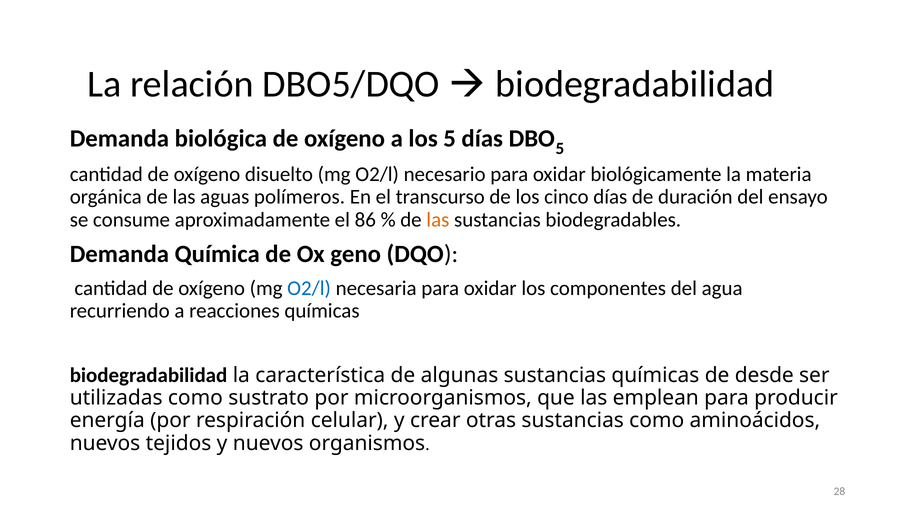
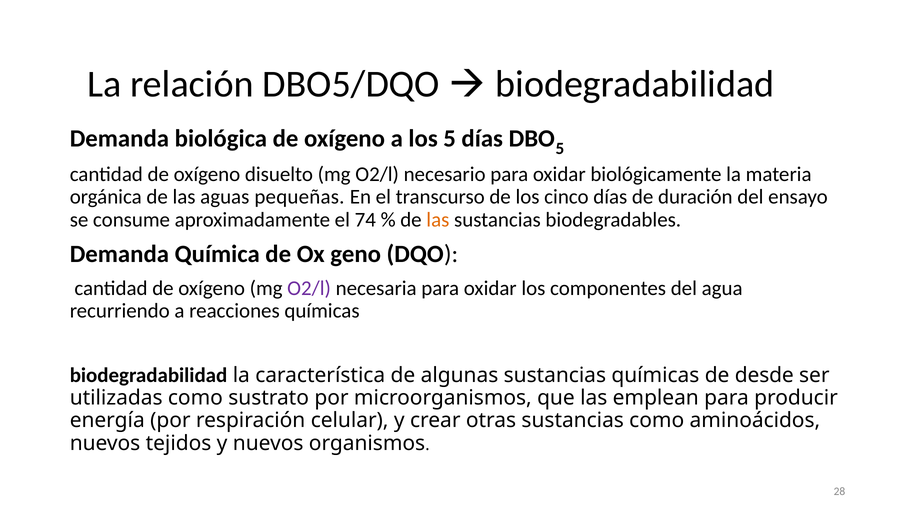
polímeros: polímeros -> pequeñas
86: 86 -> 74
O2/l at (309, 288) colour: blue -> purple
